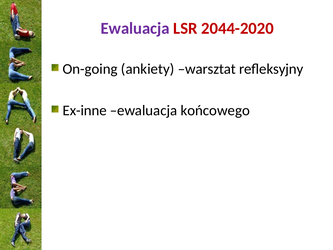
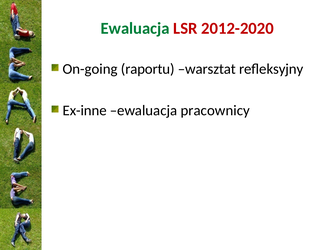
Ewaluacja at (135, 28) colour: purple -> green
2044-2020: 2044-2020 -> 2012-2020
ankiety: ankiety -> raportu
końcowego: końcowego -> pracownicy
